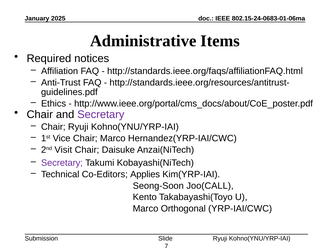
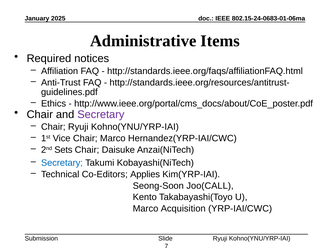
Visit: Visit -> Sets
Secretary at (62, 162) colour: purple -> blue
Orthogonal: Orthogonal -> Acquisition
